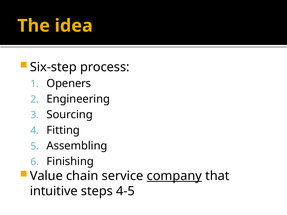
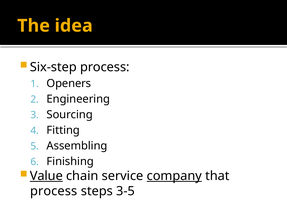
Value underline: none -> present
intuitive at (54, 191): intuitive -> process
4-5: 4-5 -> 3-5
